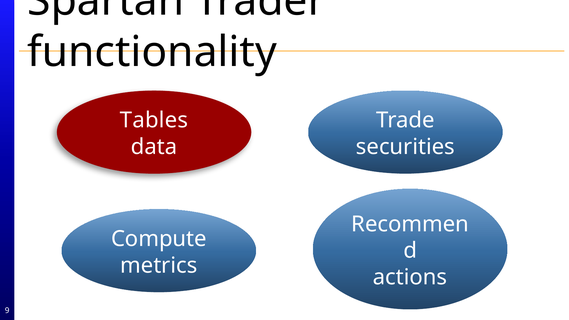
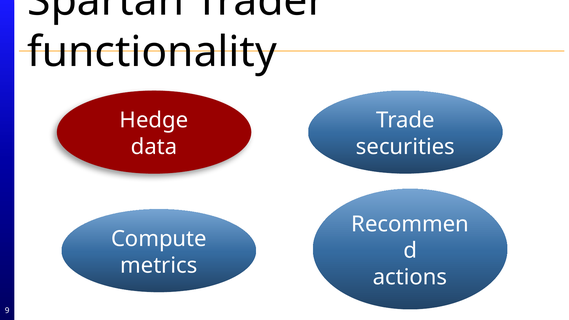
Tables: Tables -> Hedge
